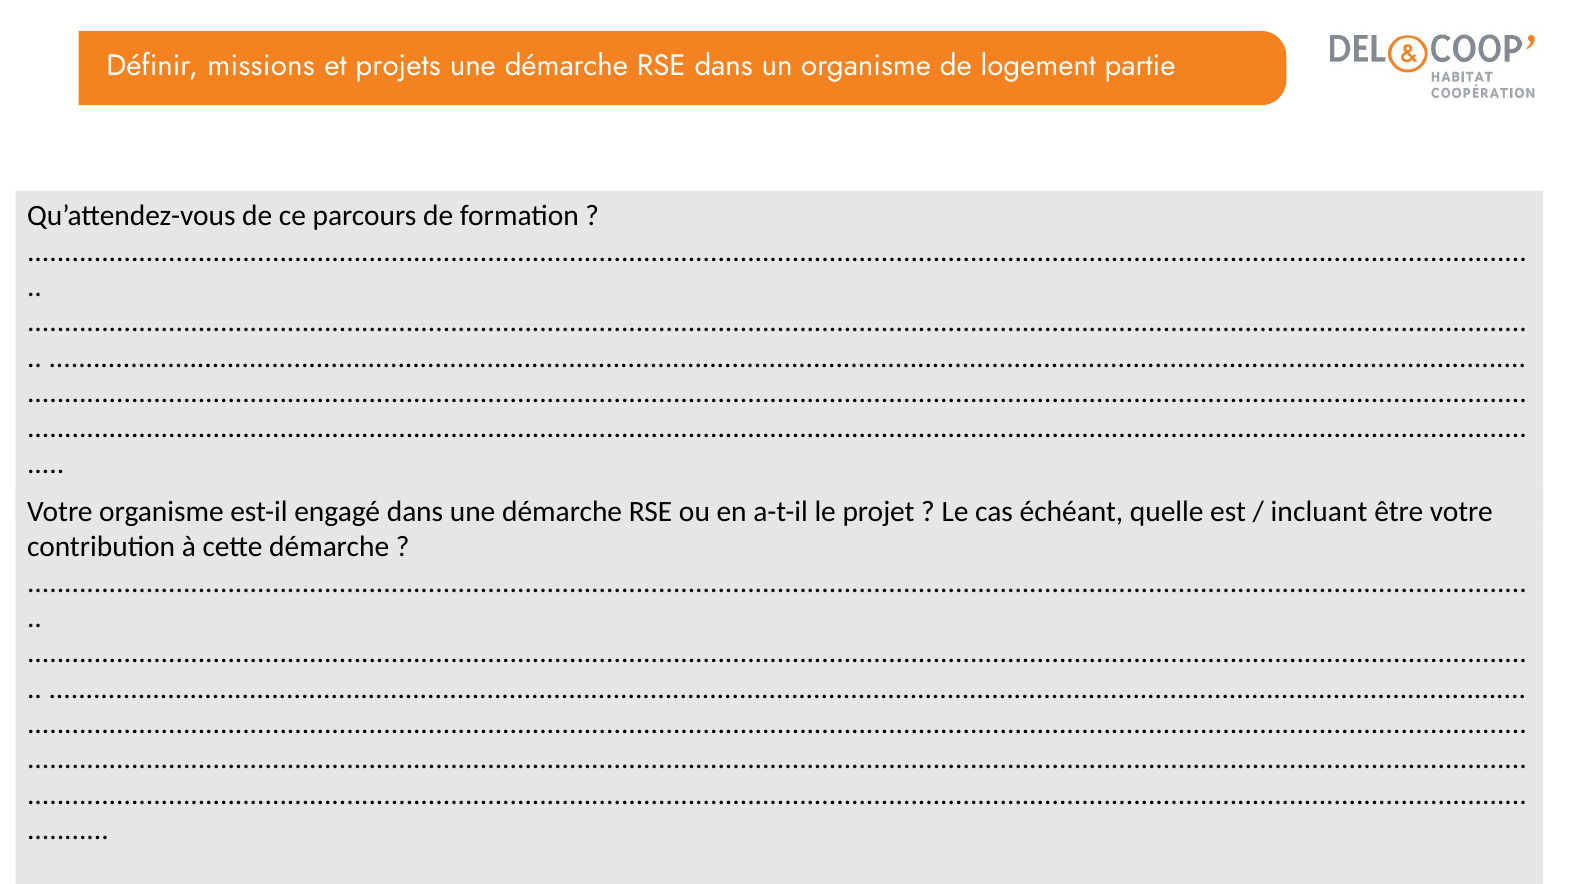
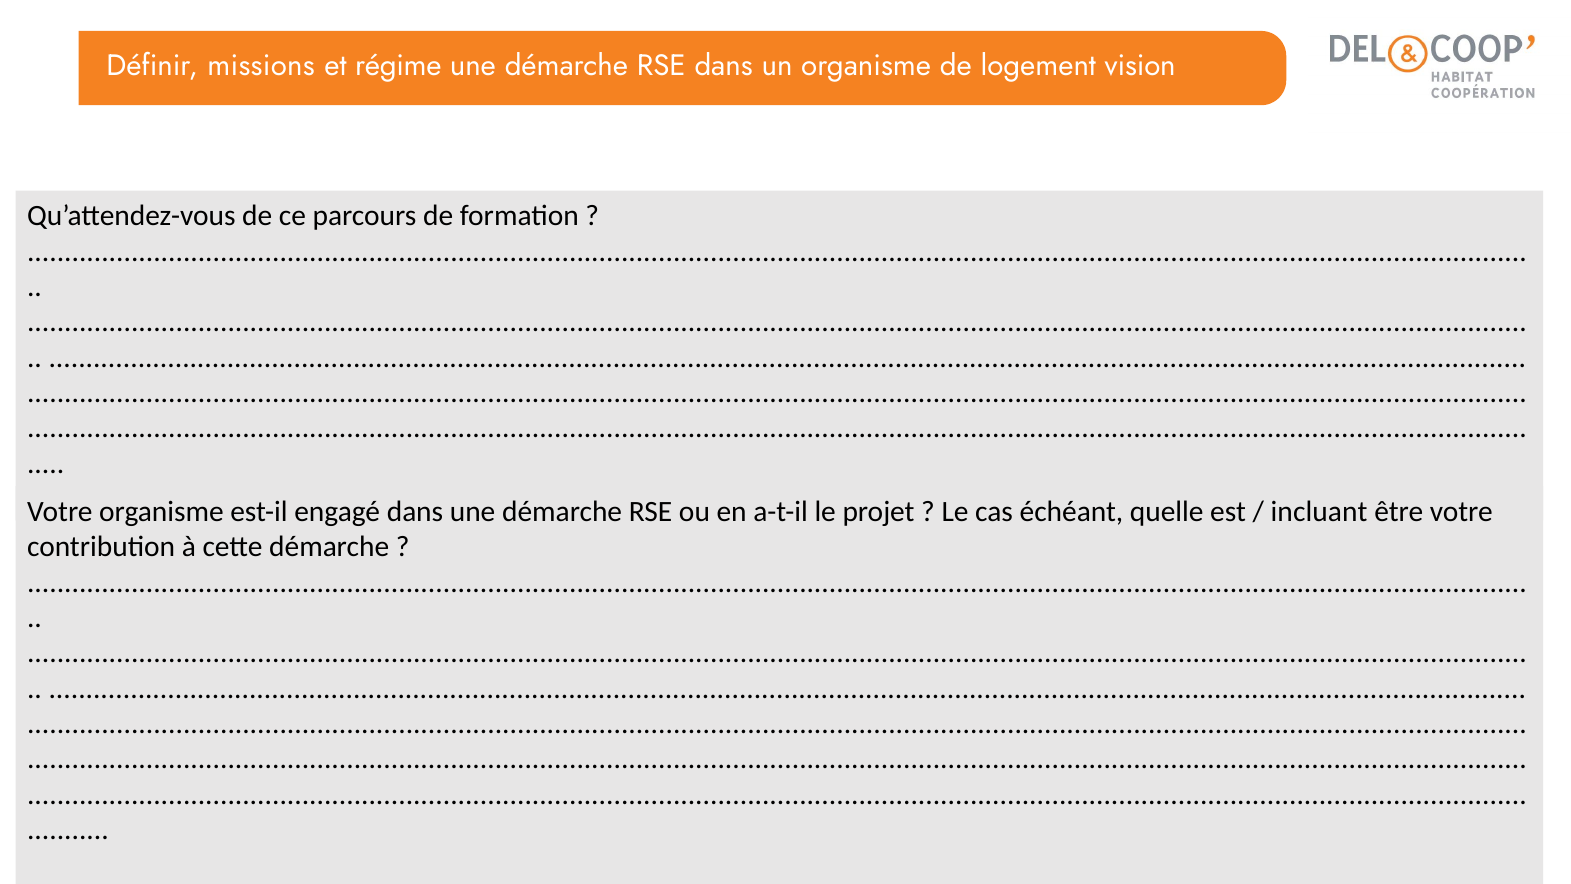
projets: projets -> régime
partie: partie -> vision
